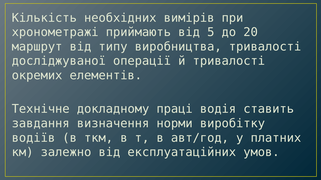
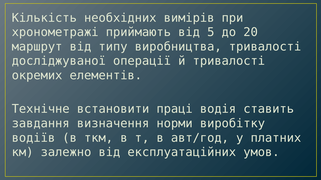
докладному: докладному -> встановити
